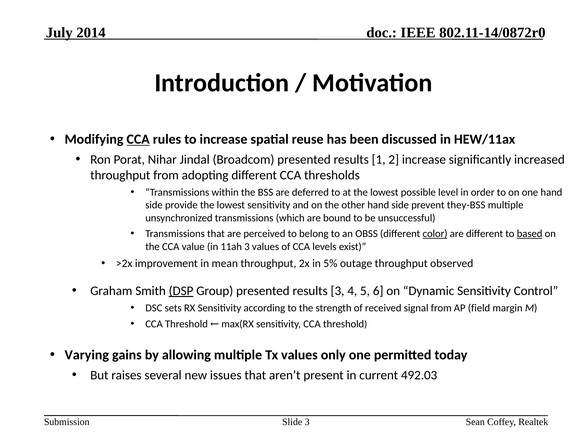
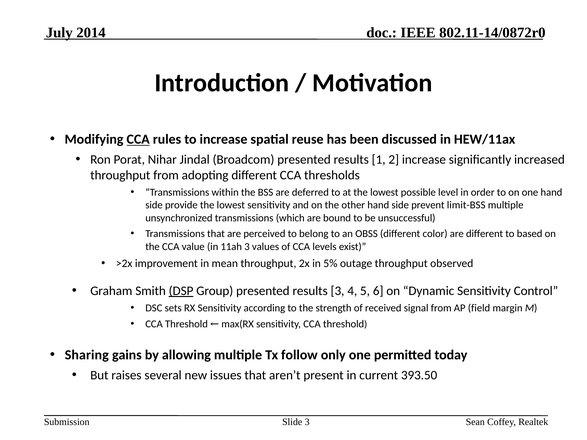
they-BSS: they-BSS -> limit-BSS
color underline: present -> none
based underline: present -> none
Varying: Varying -> Sharing
Tx values: values -> follow
492.03: 492.03 -> 393.50
